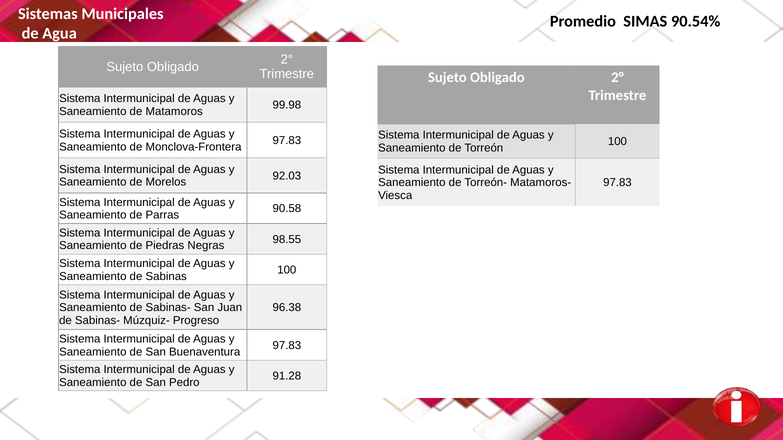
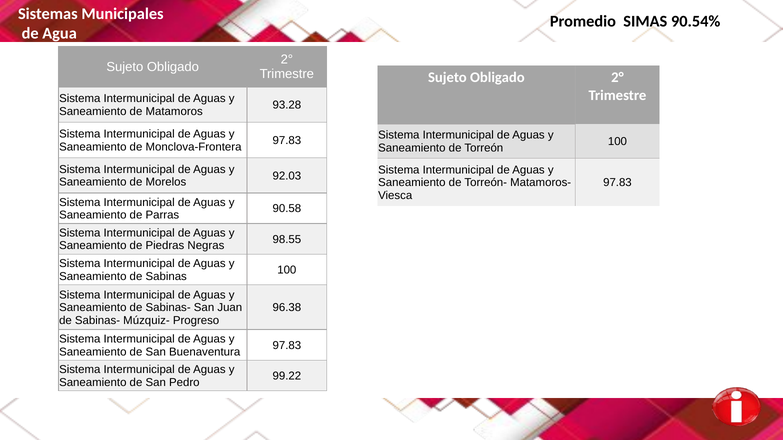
99.98: 99.98 -> 93.28
91.28: 91.28 -> 99.22
